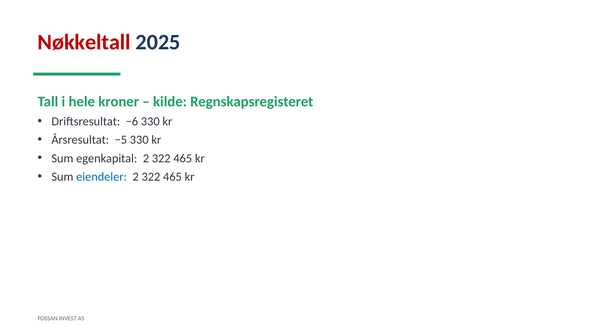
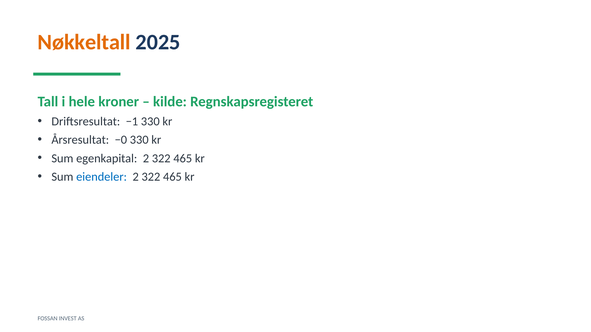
Nøkkeltall colour: red -> orange
−6: −6 -> −1
−5: −5 -> −0
